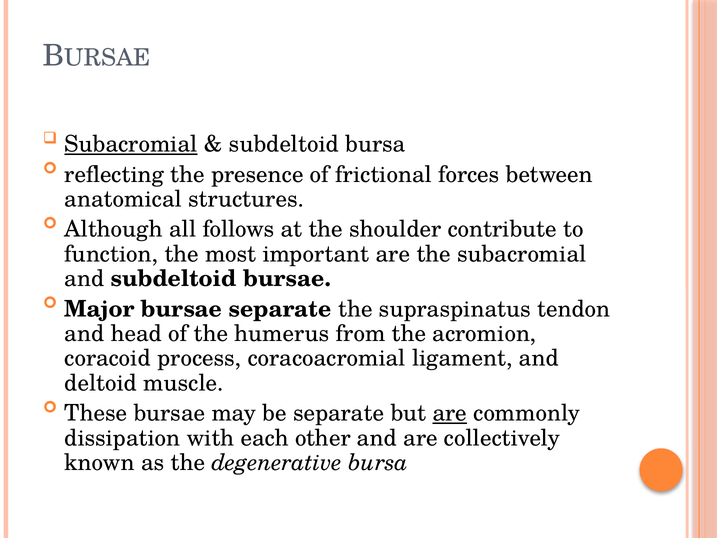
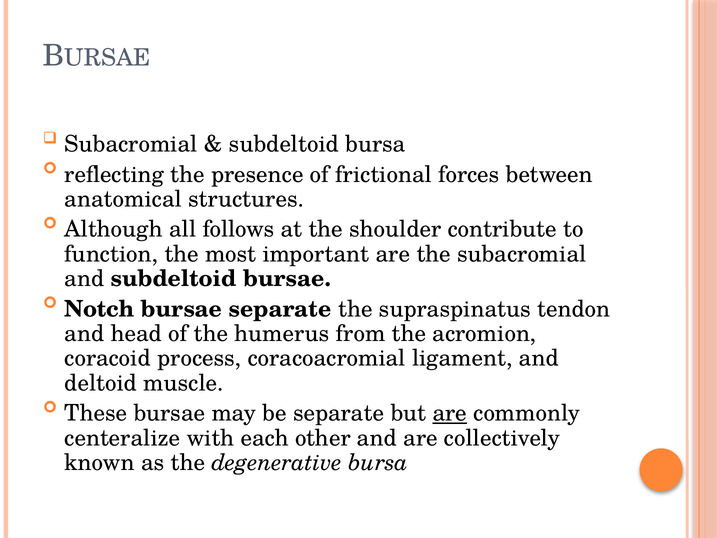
Subacromial at (131, 144) underline: present -> none
Major: Major -> Notch
dissipation: dissipation -> centeralize
